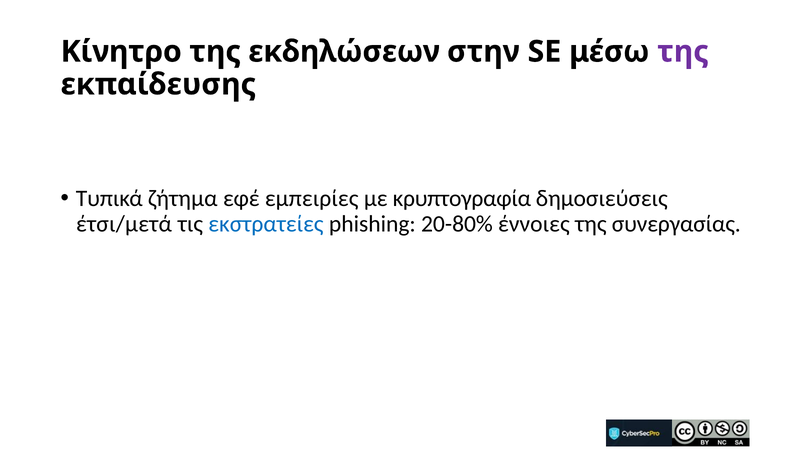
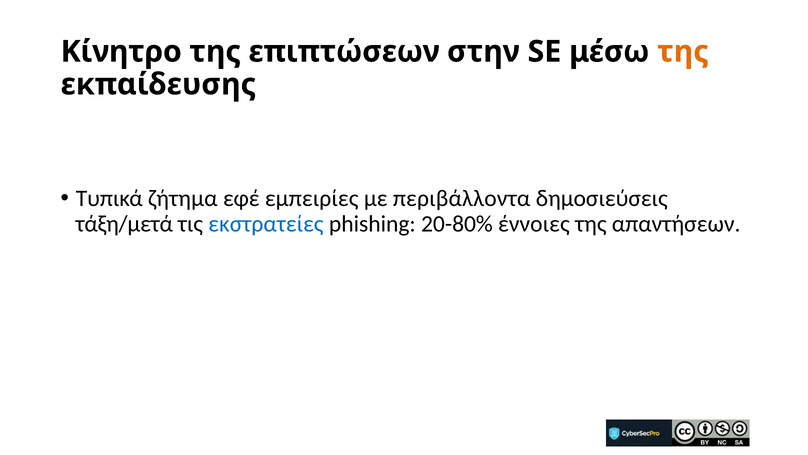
εκδηλώσεων: εκδηλώσεων -> επιπτώσεων
της at (683, 52) colour: purple -> orange
κρυπτογραφία: κρυπτογραφία -> περιβάλλοντα
έτσι/μετά: έτσι/μετά -> τάξη/μετά
συνεργασίας: συνεργασίας -> απαντήσεων
